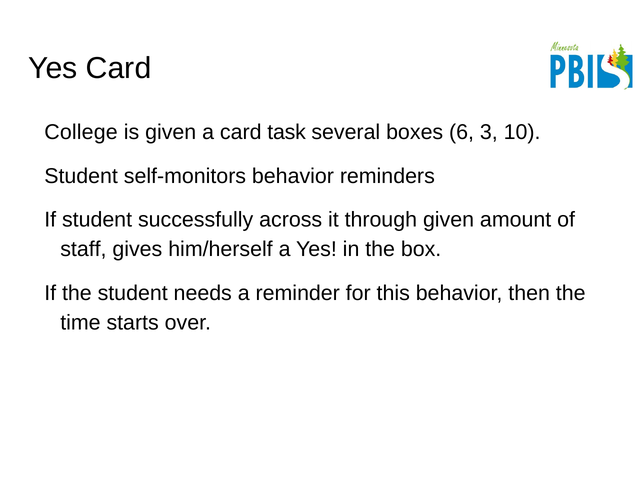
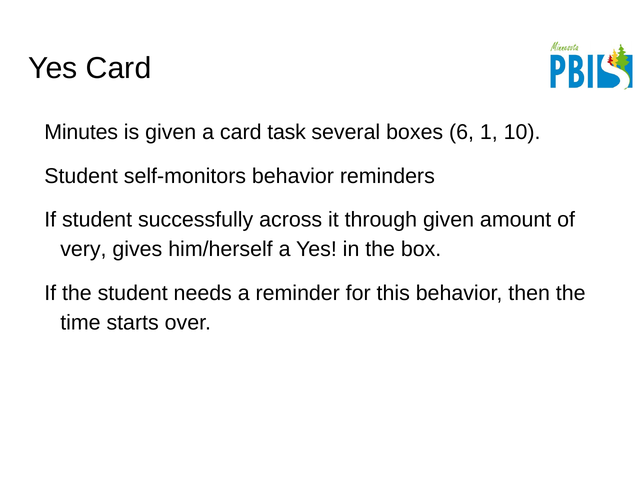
College: College -> Minutes
3: 3 -> 1
staff: staff -> very
